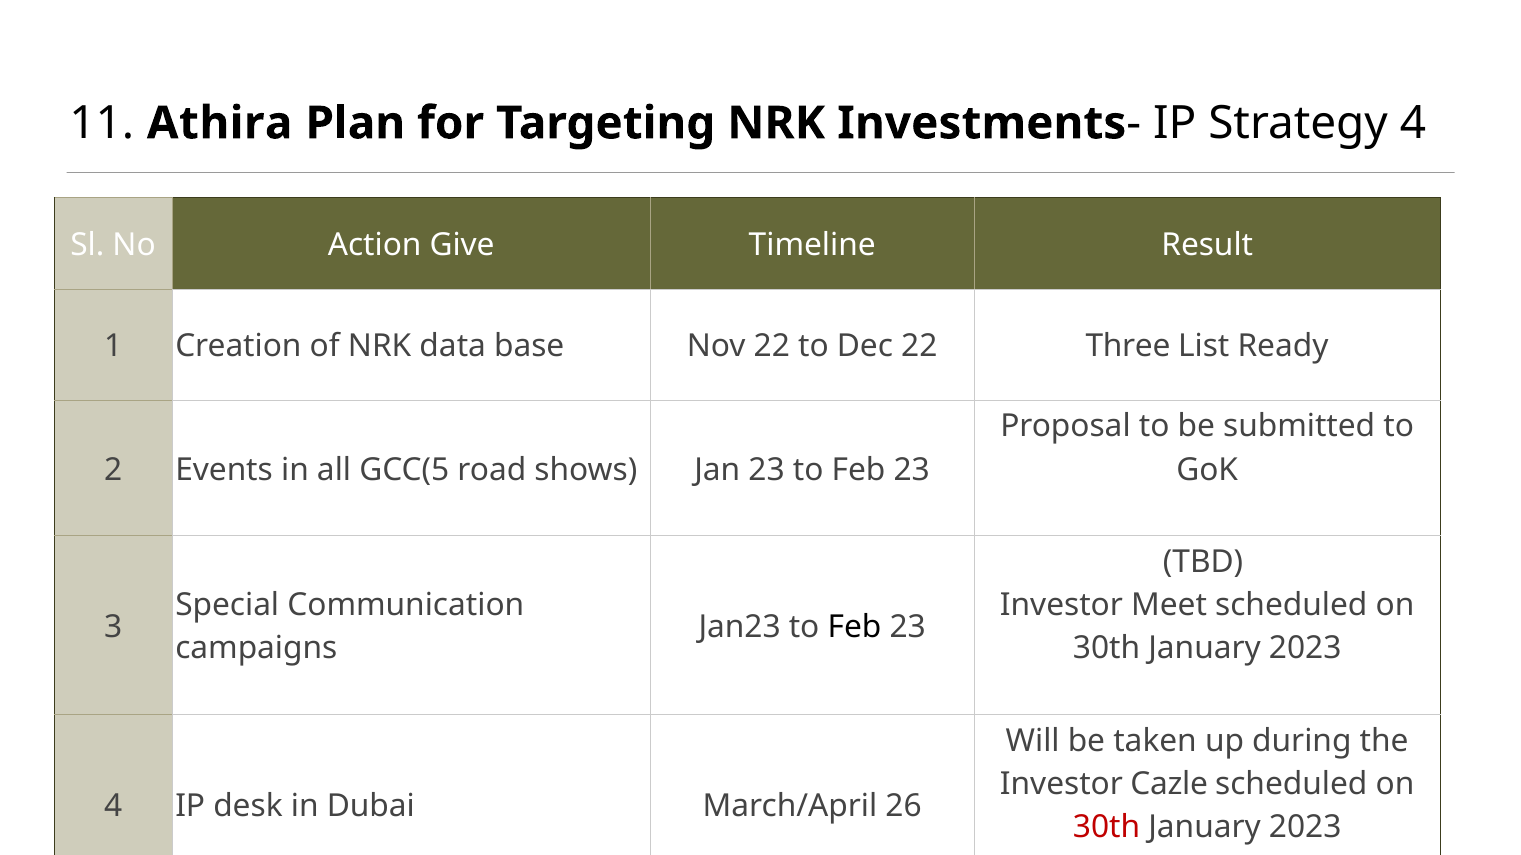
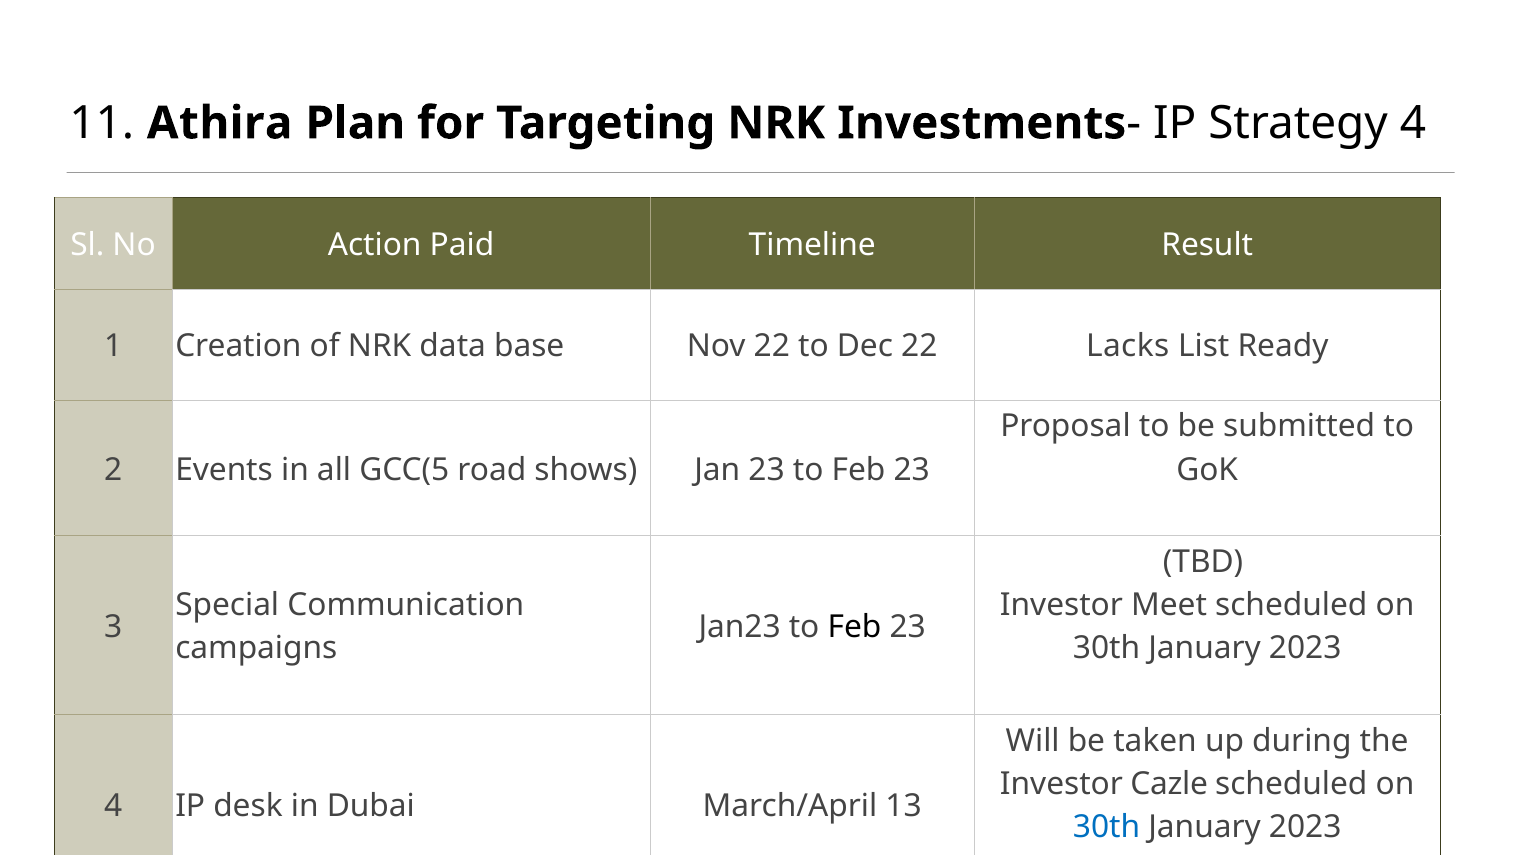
Give: Give -> Paid
Three: Three -> Lacks
26: 26 -> 13
30th at (1107, 828) colour: red -> blue
